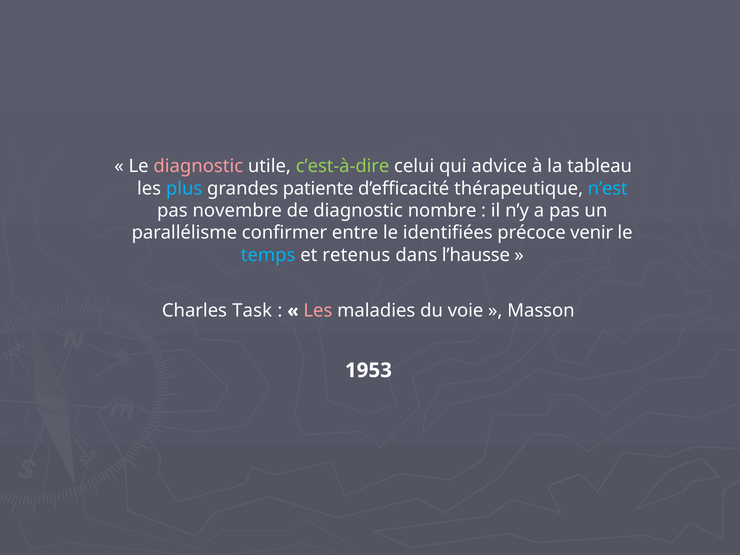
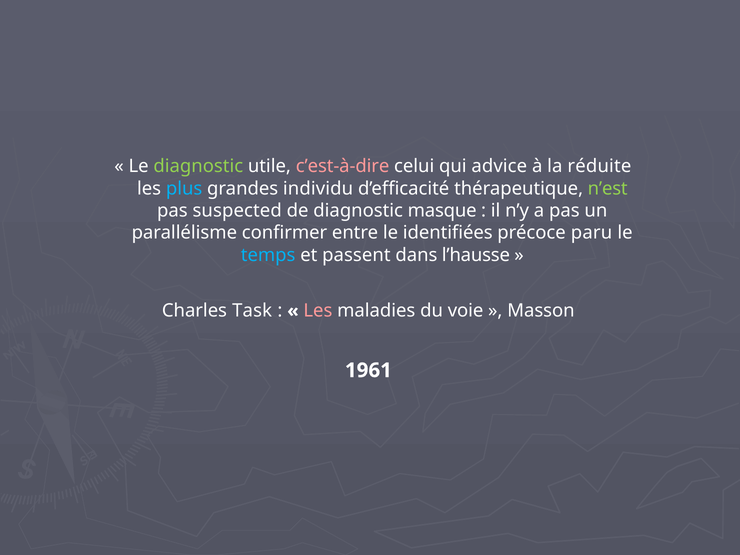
diagnostic at (198, 166) colour: pink -> light green
c’est-à-dire colour: light green -> pink
tableau: tableau -> réduite
patiente: patiente -> individu
n’est colour: light blue -> light green
novembre: novembre -> suspected
nombre: nombre -> masque
venir: venir -> paru
retenus: retenus -> passent
1953: 1953 -> 1961
